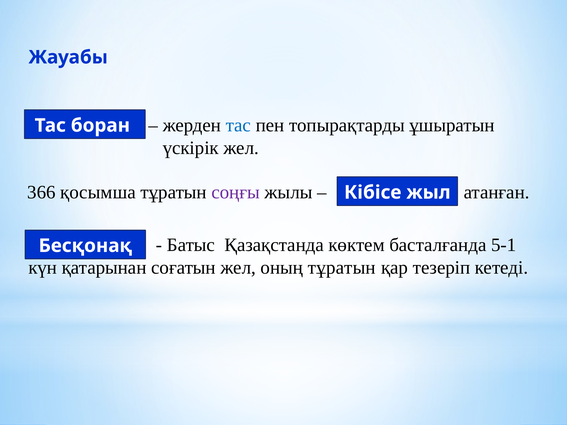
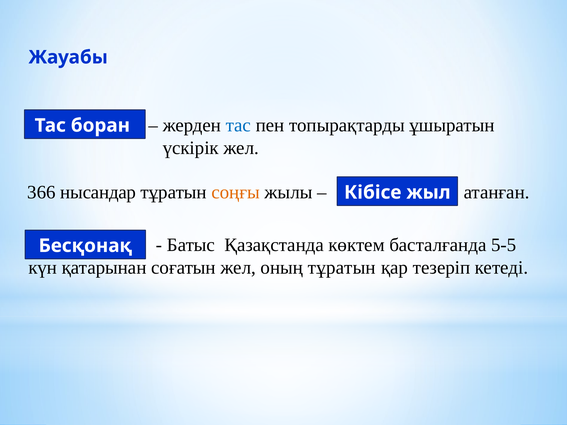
қосымша: қосымша -> нысандар
соңғы colour: purple -> orange
5-1: 5-1 -> 5-5
